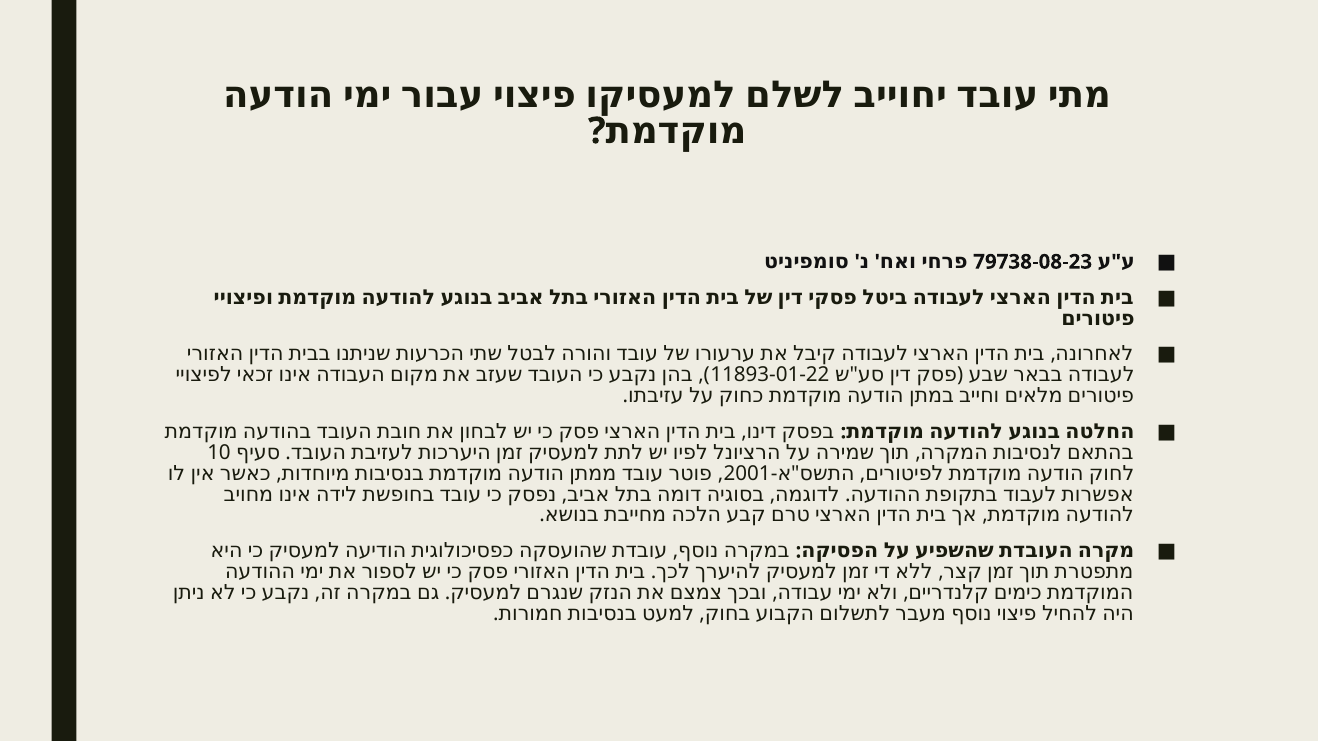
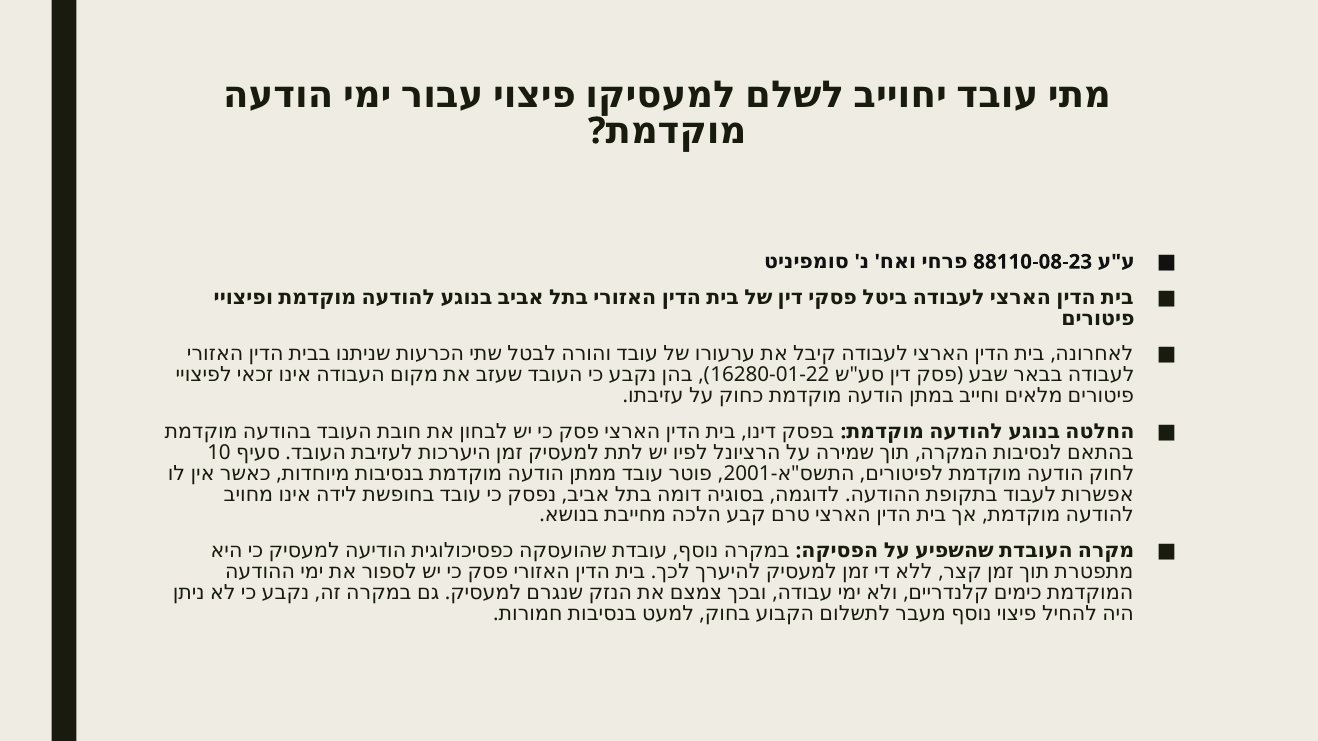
79738-08-23: 79738-08-23 -> 88110-08-23
11893-01-22: 11893-01-22 -> 16280-01-22
